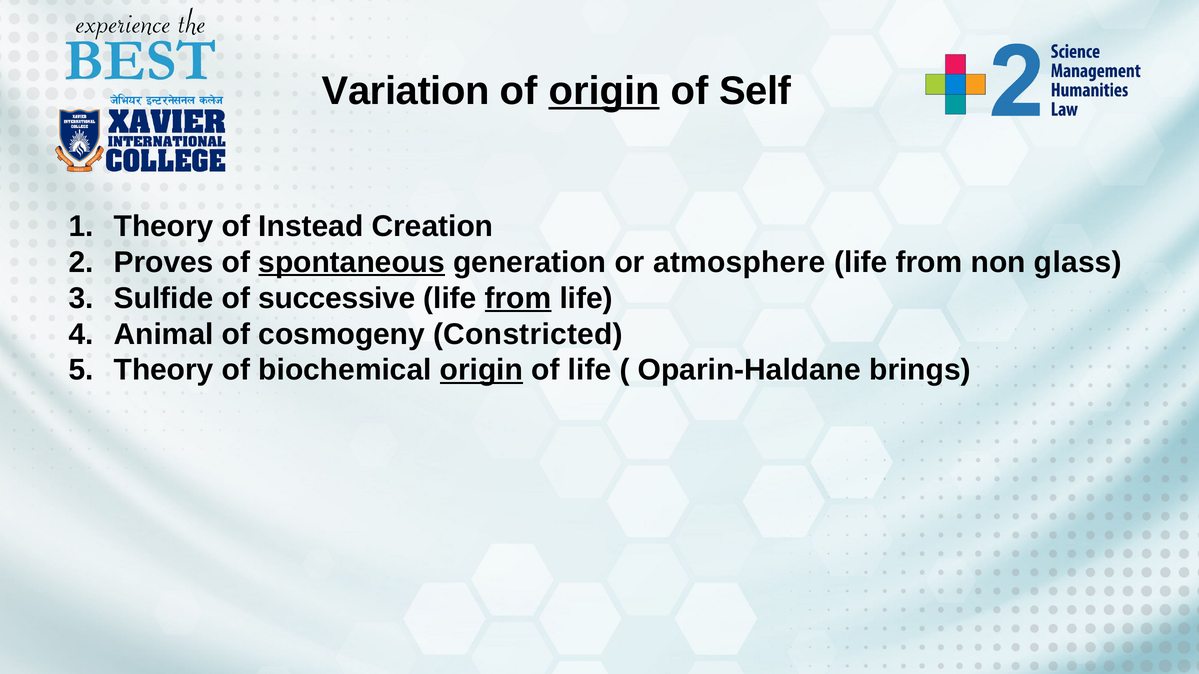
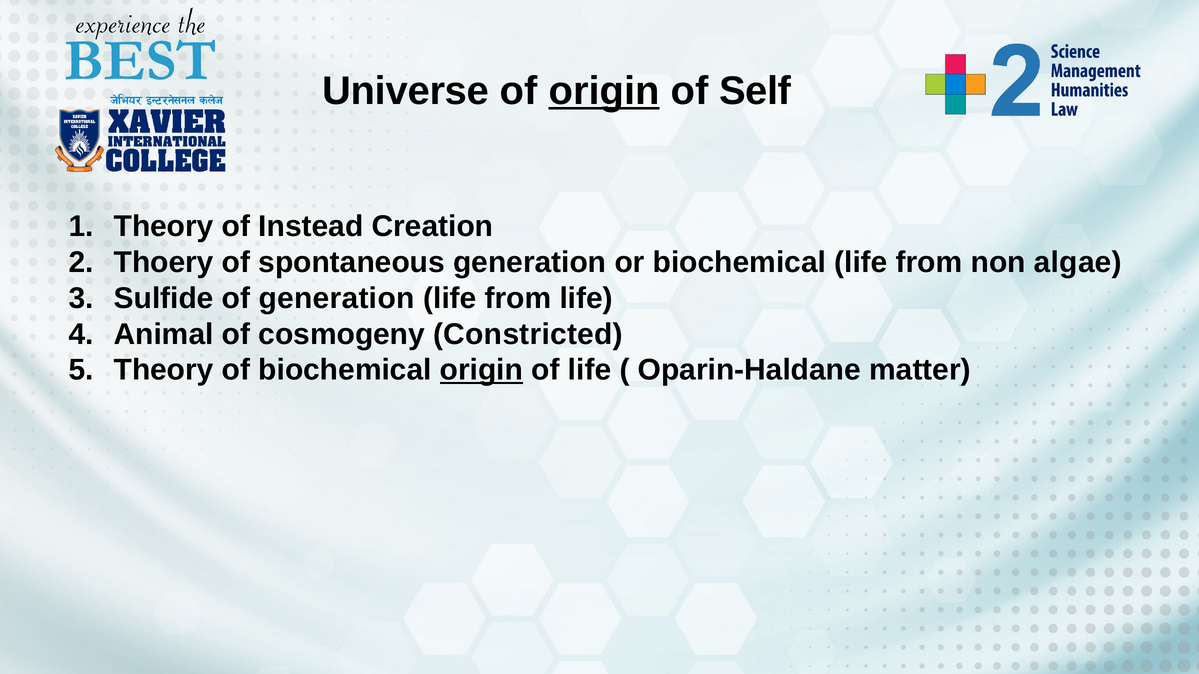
Variation: Variation -> Universe
Proves: Proves -> Thoery
spontaneous underline: present -> none
or atmosphere: atmosphere -> biochemical
glass: glass -> algae
of successive: successive -> generation
from at (518, 298) underline: present -> none
brings: brings -> matter
